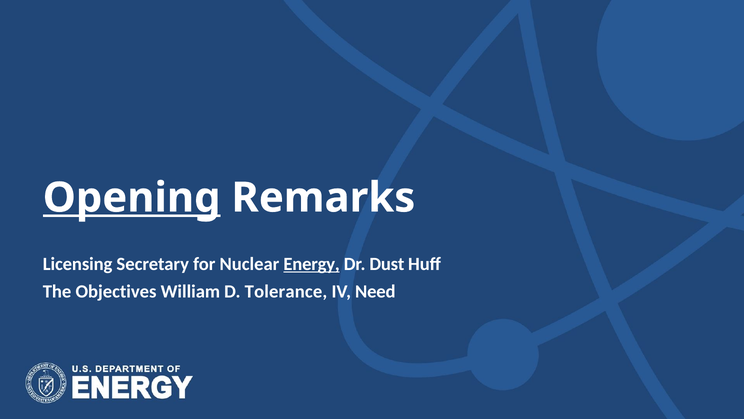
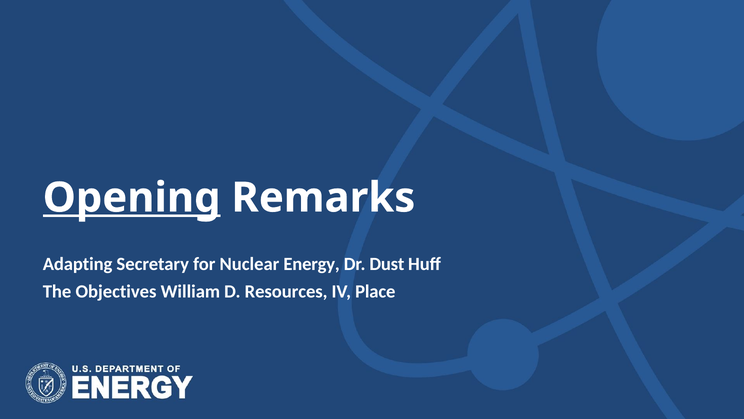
Licensing: Licensing -> Adapting
Energy underline: present -> none
Tolerance: Tolerance -> Resources
Need: Need -> Place
